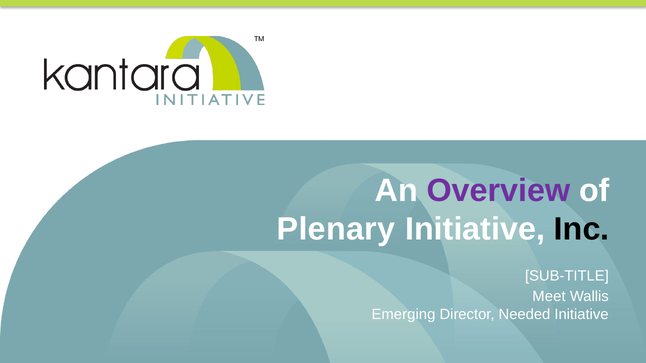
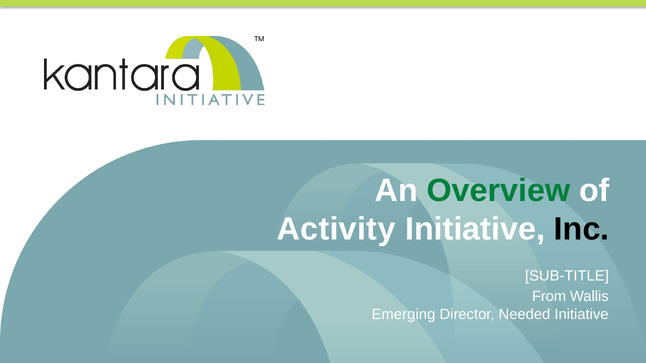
Overview colour: purple -> green
Plenary: Plenary -> Activity
Meet: Meet -> From
